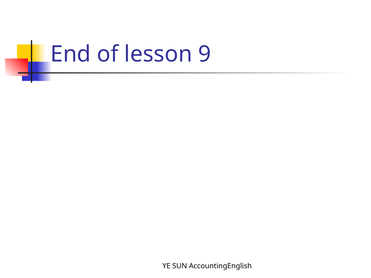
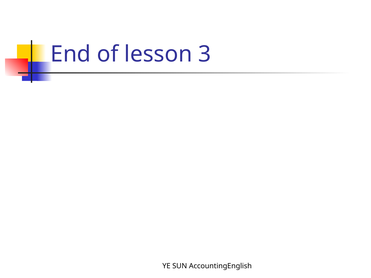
9: 9 -> 3
